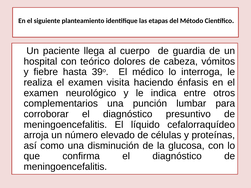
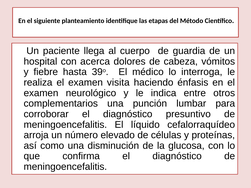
teórico: teórico -> acerca
